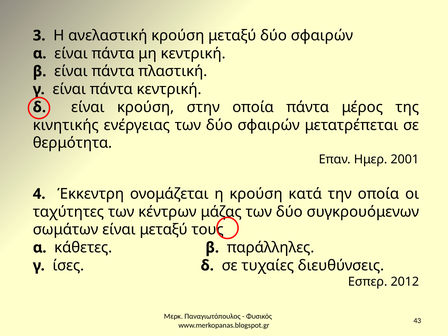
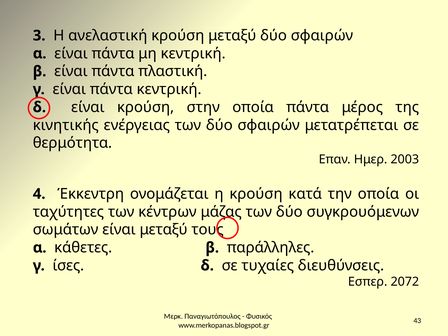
2001: 2001 -> 2003
2012: 2012 -> 2072
